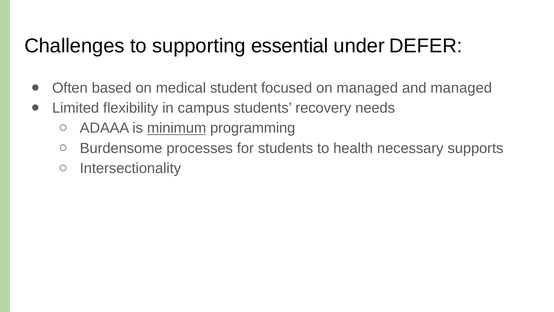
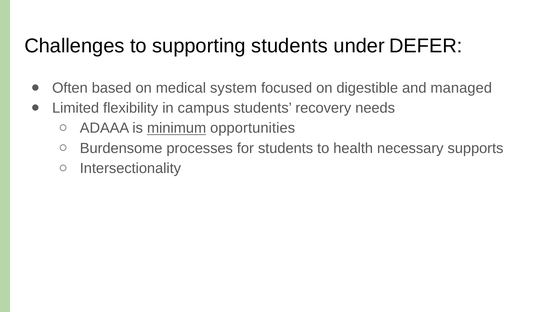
supporting essential: essential -> students
student: student -> system
on managed: managed -> digestible
programming: programming -> opportunities
